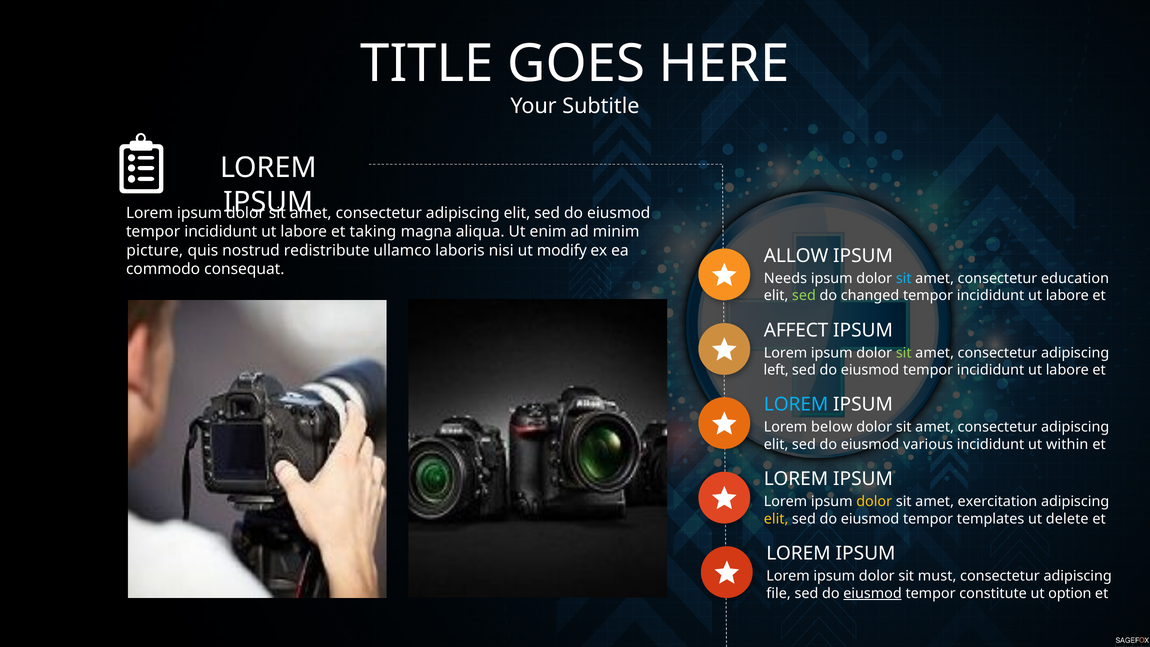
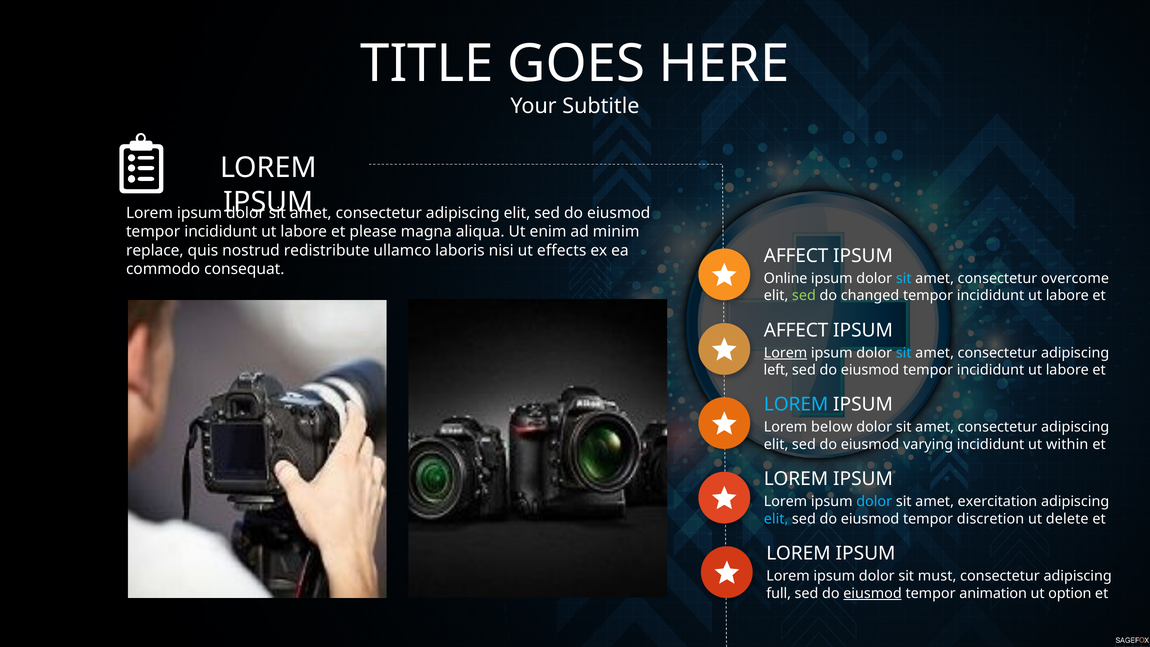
taking: taking -> please
picture: picture -> replace
modify: modify -> effects
ALLOW at (796, 256): ALLOW -> AFFECT
Needs: Needs -> Online
education: education -> overcome
Lorem at (786, 353) underline: none -> present
sit at (904, 353) colour: light green -> light blue
various: various -> varying
dolor at (874, 501) colour: yellow -> light blue
elit at (776, 519) colour: yellow -> light blue
templates: templates -> discretion
file: file -> full
constitute: constitute -> animation
